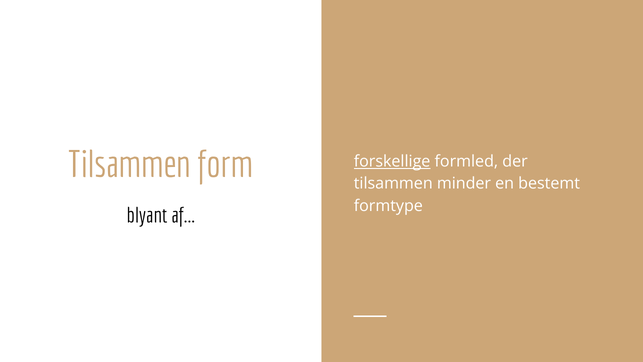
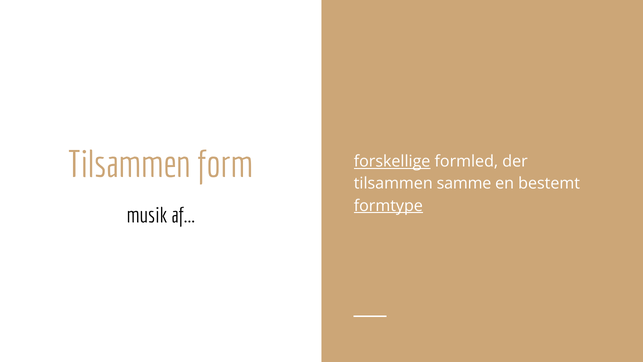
minder: minder -> samme
formtype underline: none -> present
blyant: blyant -> musik
